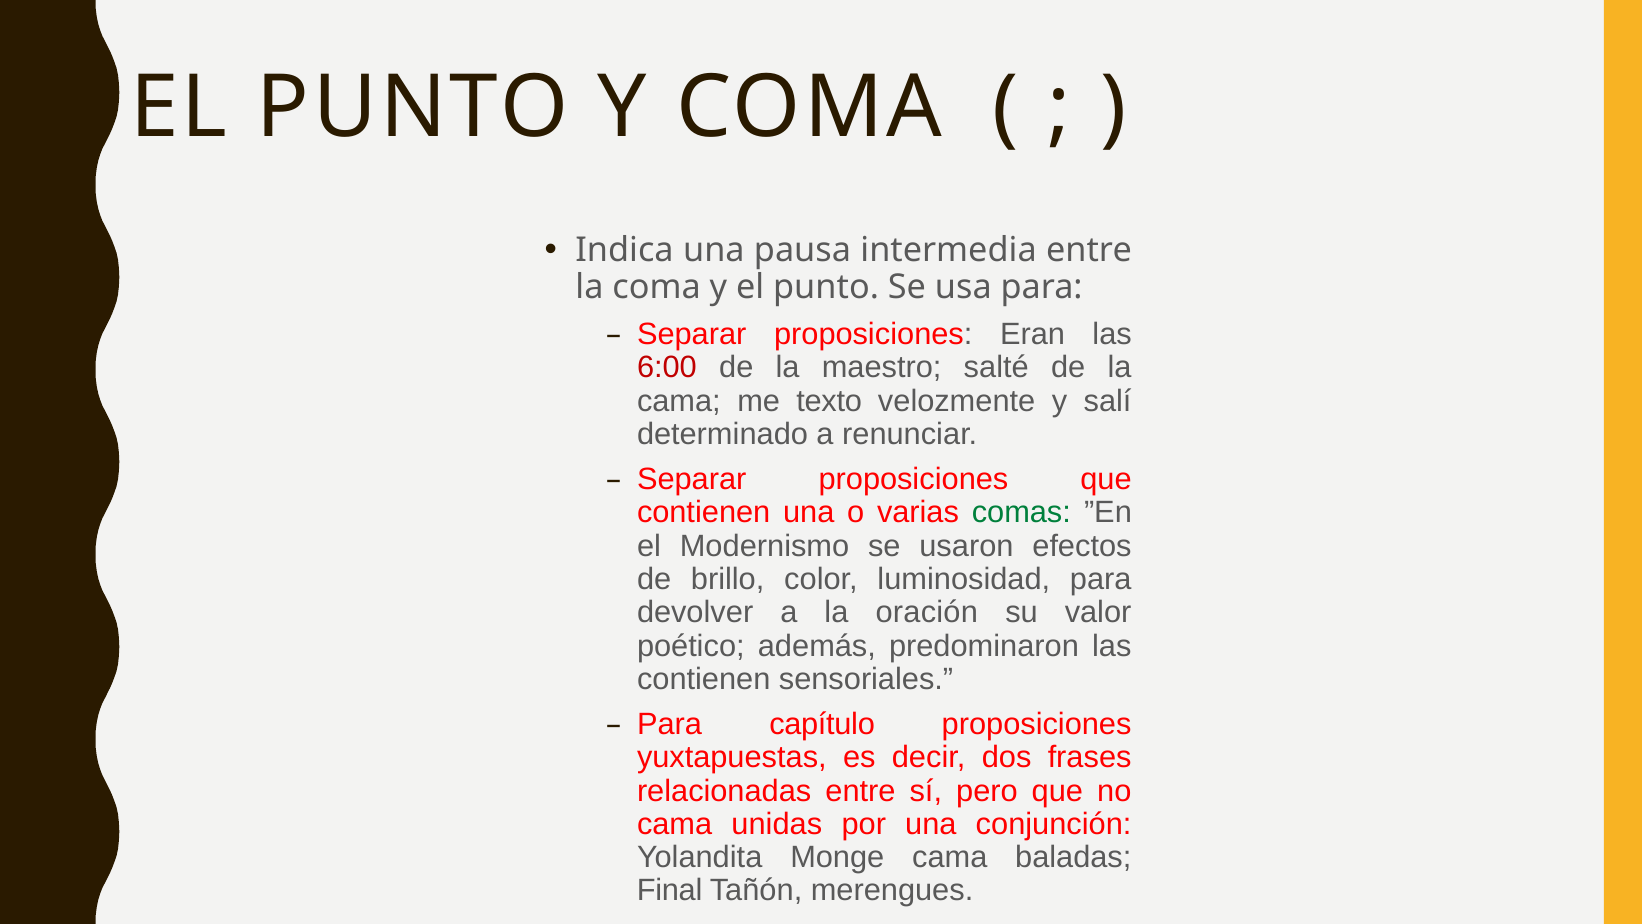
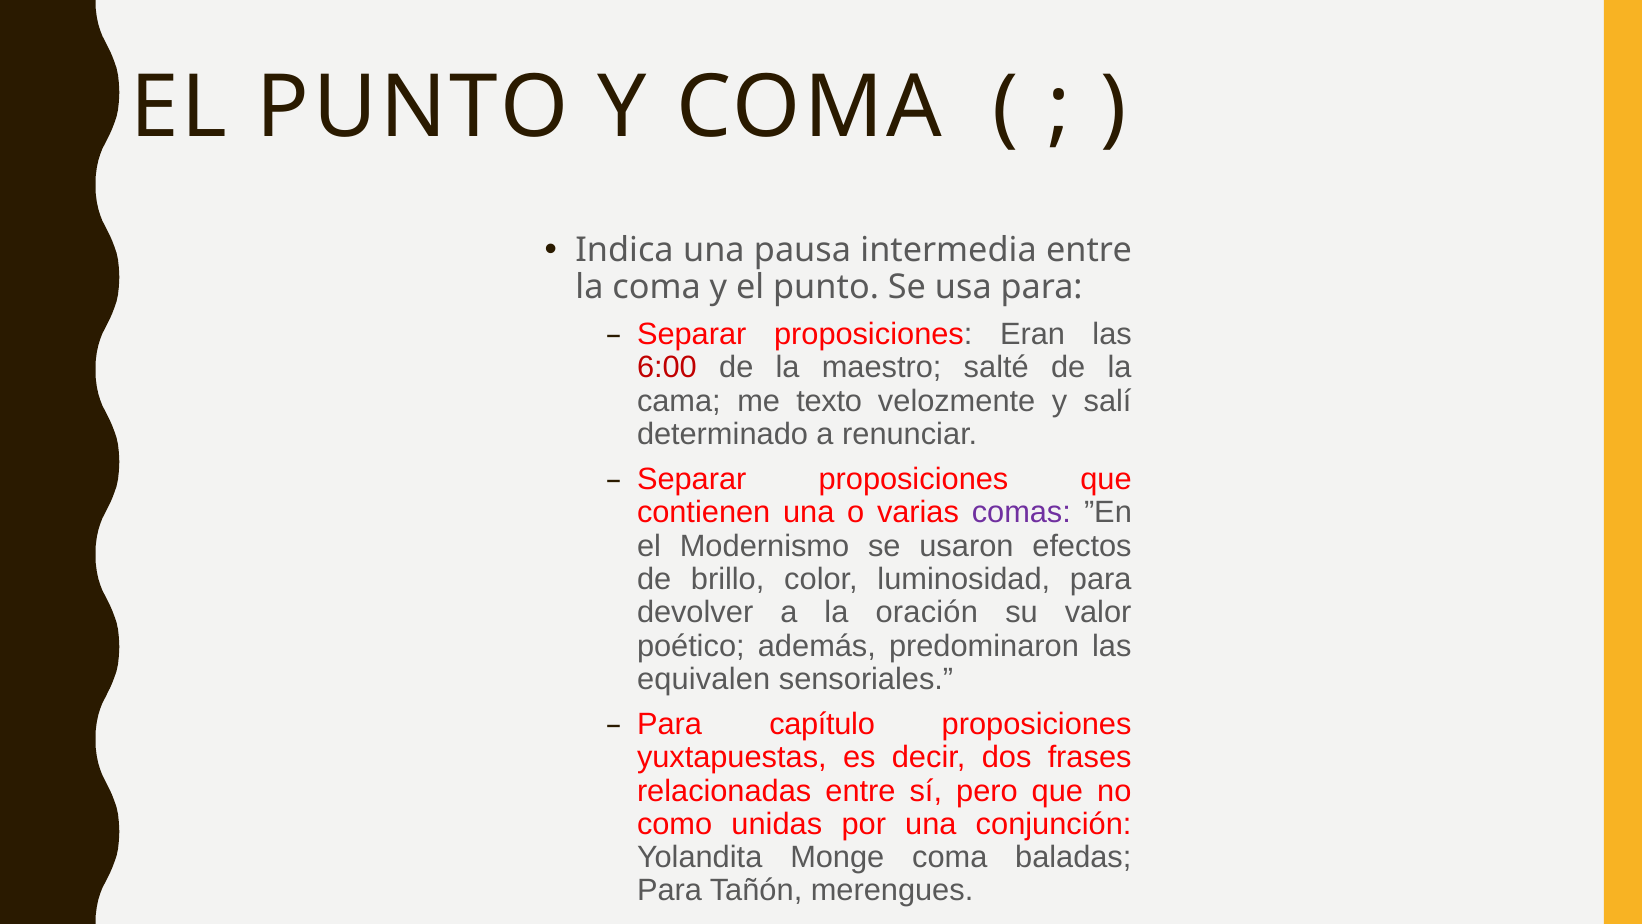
comas colour: green -> purple
contienen at (704, 679): contienen -> equivalen
cama at (675, 824): cama -> como
Monge cama: cama -> coma
Final at (670, 890): Final -> Para
